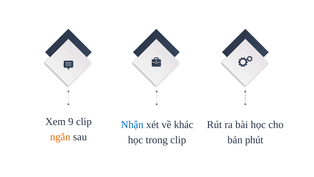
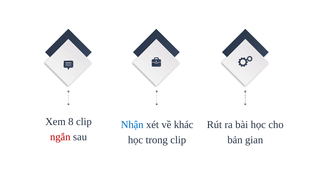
9: 9 -> 8
ngắn colour: orange -> red
phút: phút -> gian
